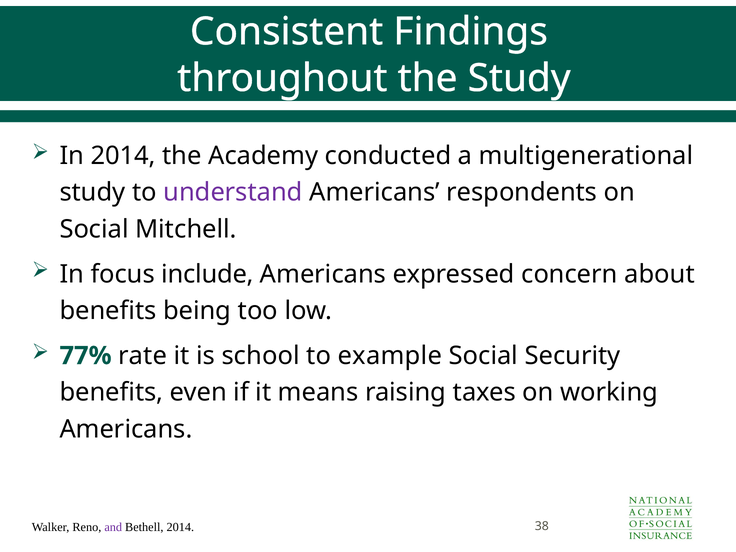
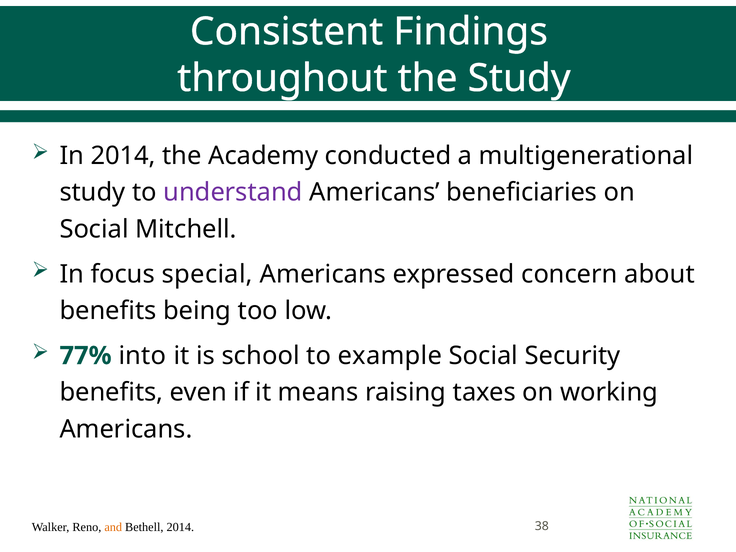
respondents: respondents -> beneficiaries
include: include -> special
rate: rate -> into
and colour: purple -> orange
